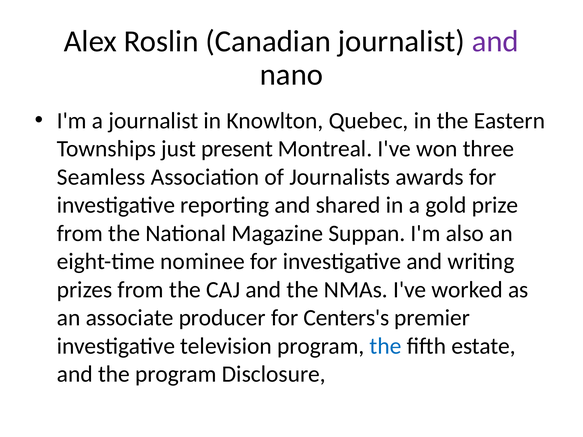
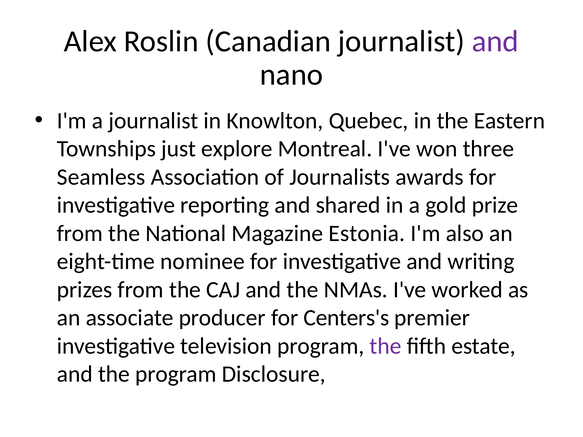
present: present -> explore
Suppan: Suppan -> Estonia
the at (386, 346) colour: blue -> purple
